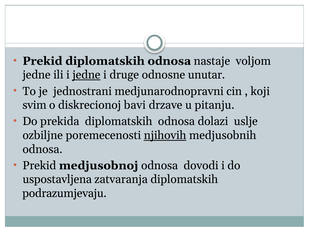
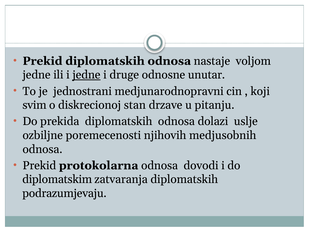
bavi: bavi -> stan
njihovih underline: present -> none
medjusobnoj: medjusobnoj -> protokolarna
uspostavljena: uspostavljena -> diplomatskim
